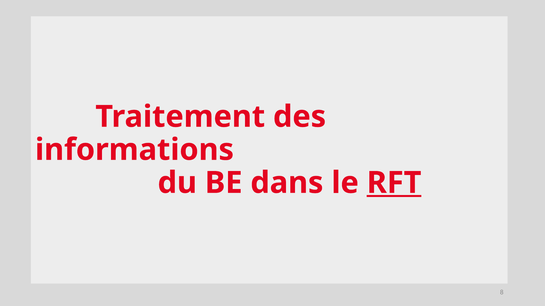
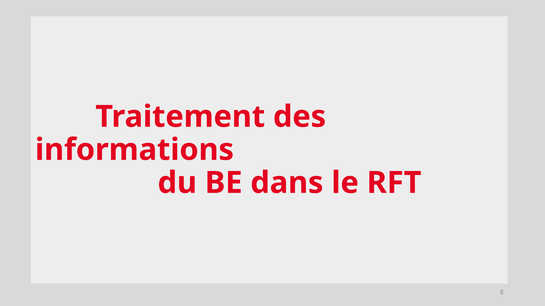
RFT underline: present -> none
